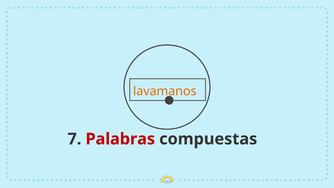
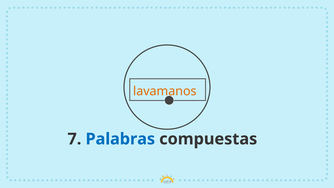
Palabras colour: red -> blue
